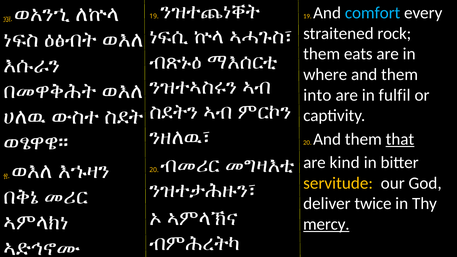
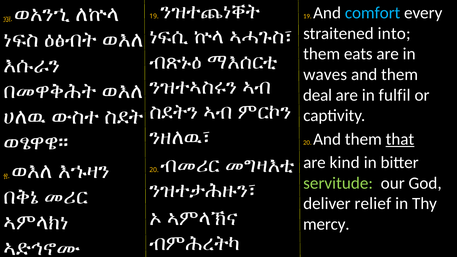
rock: rock -> into
where: where -> waves
into: into -> deal
servitude colour: yellow -> light green
twice: twice -> relief
mercy underline: present -> none
